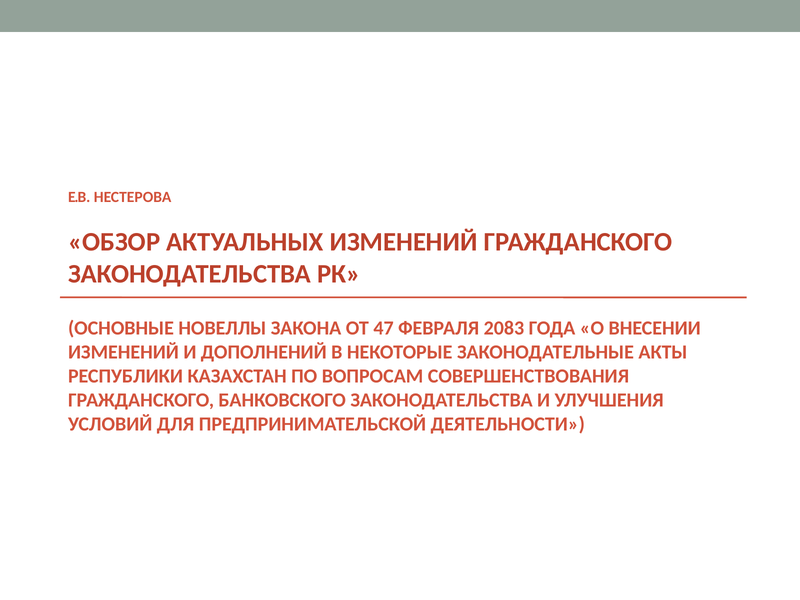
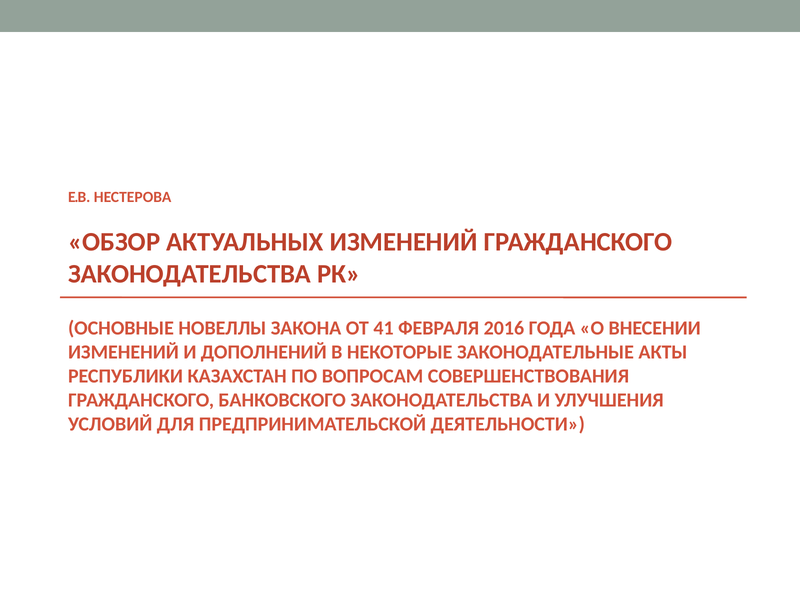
47: 47 -> 41
2083: 2083 -> 2016
